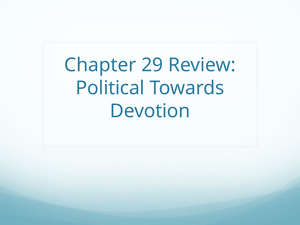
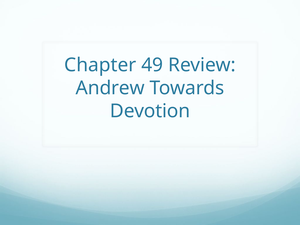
29: 29 -> 49
Political: Political -> Andrew
